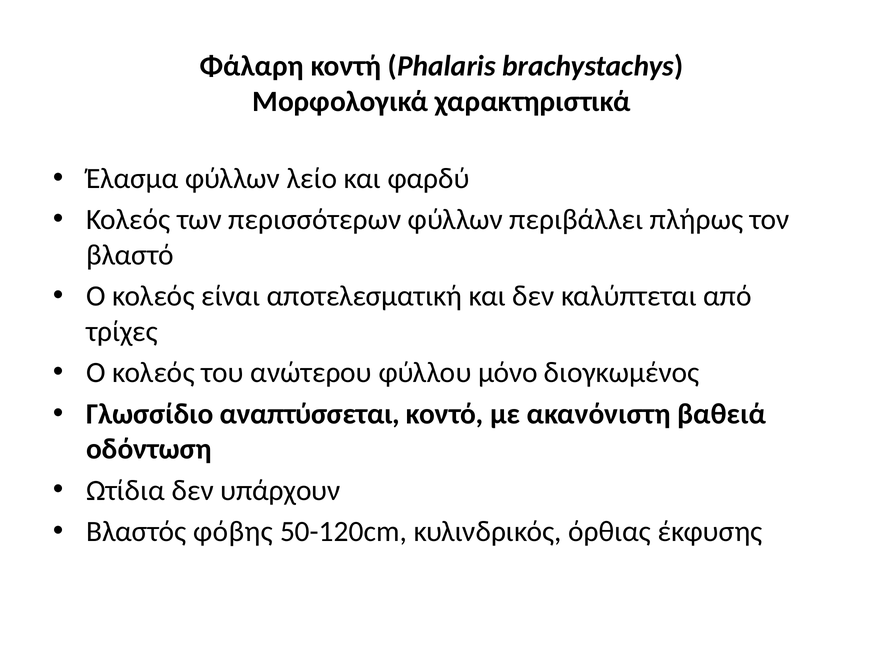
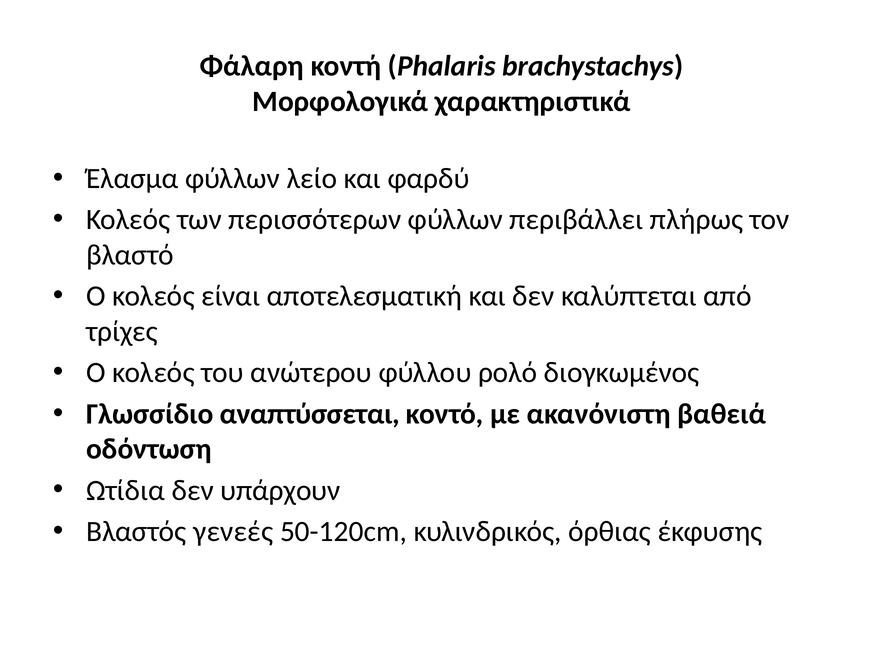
μόνο: μόνο -> ρολό
φόβης: φόβης -> γενεές
